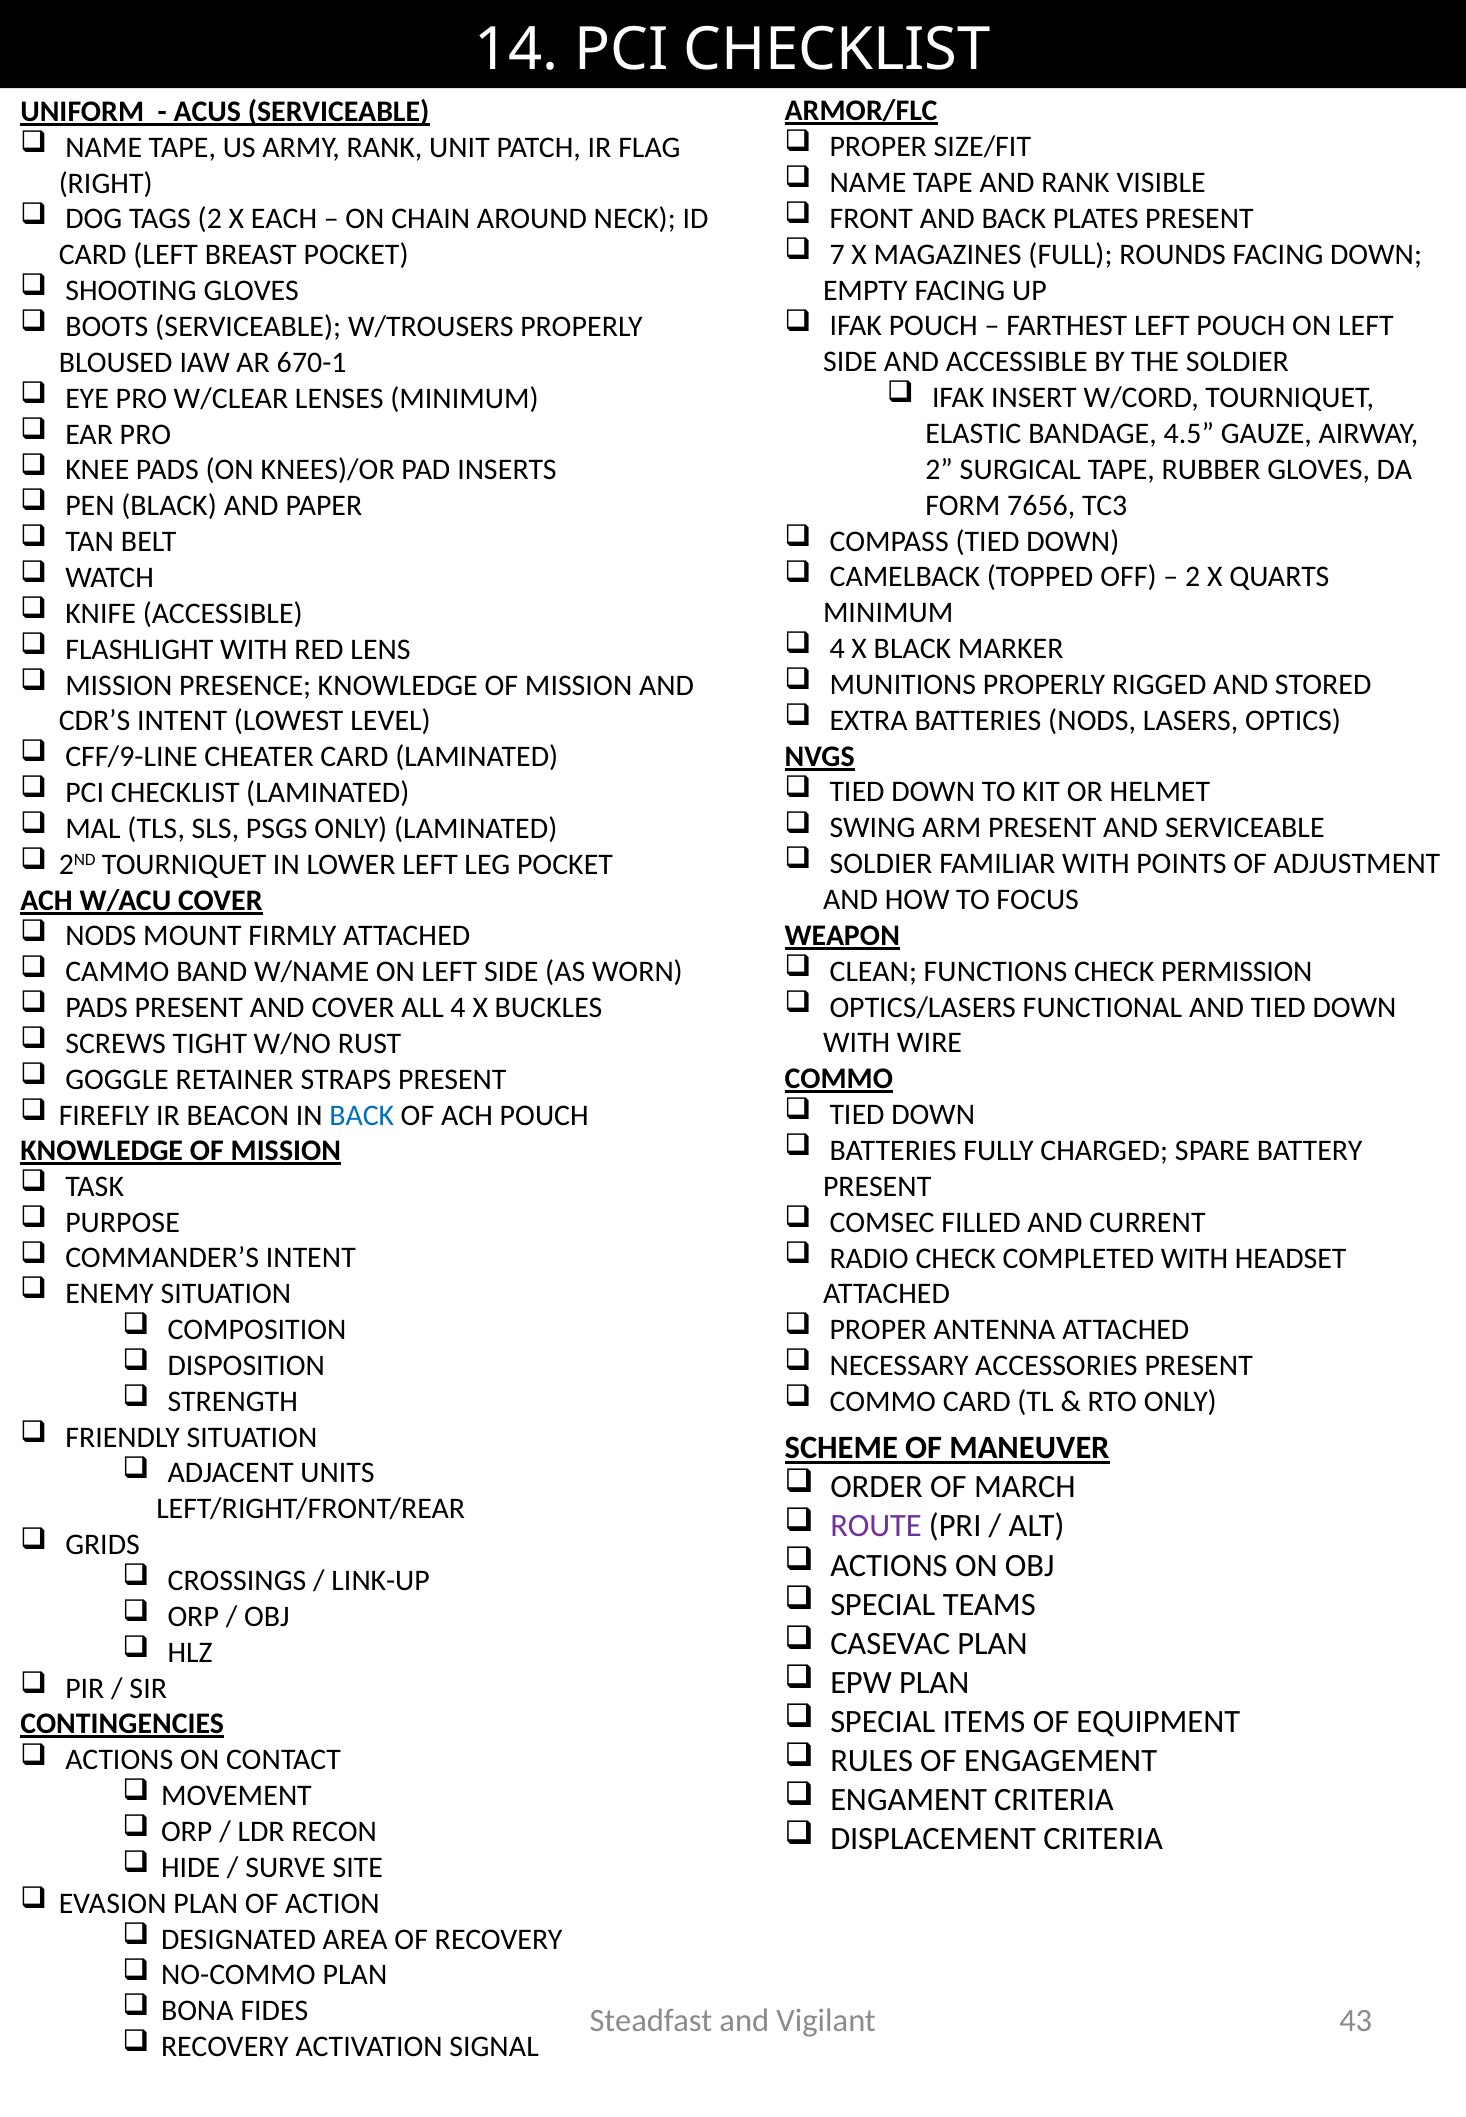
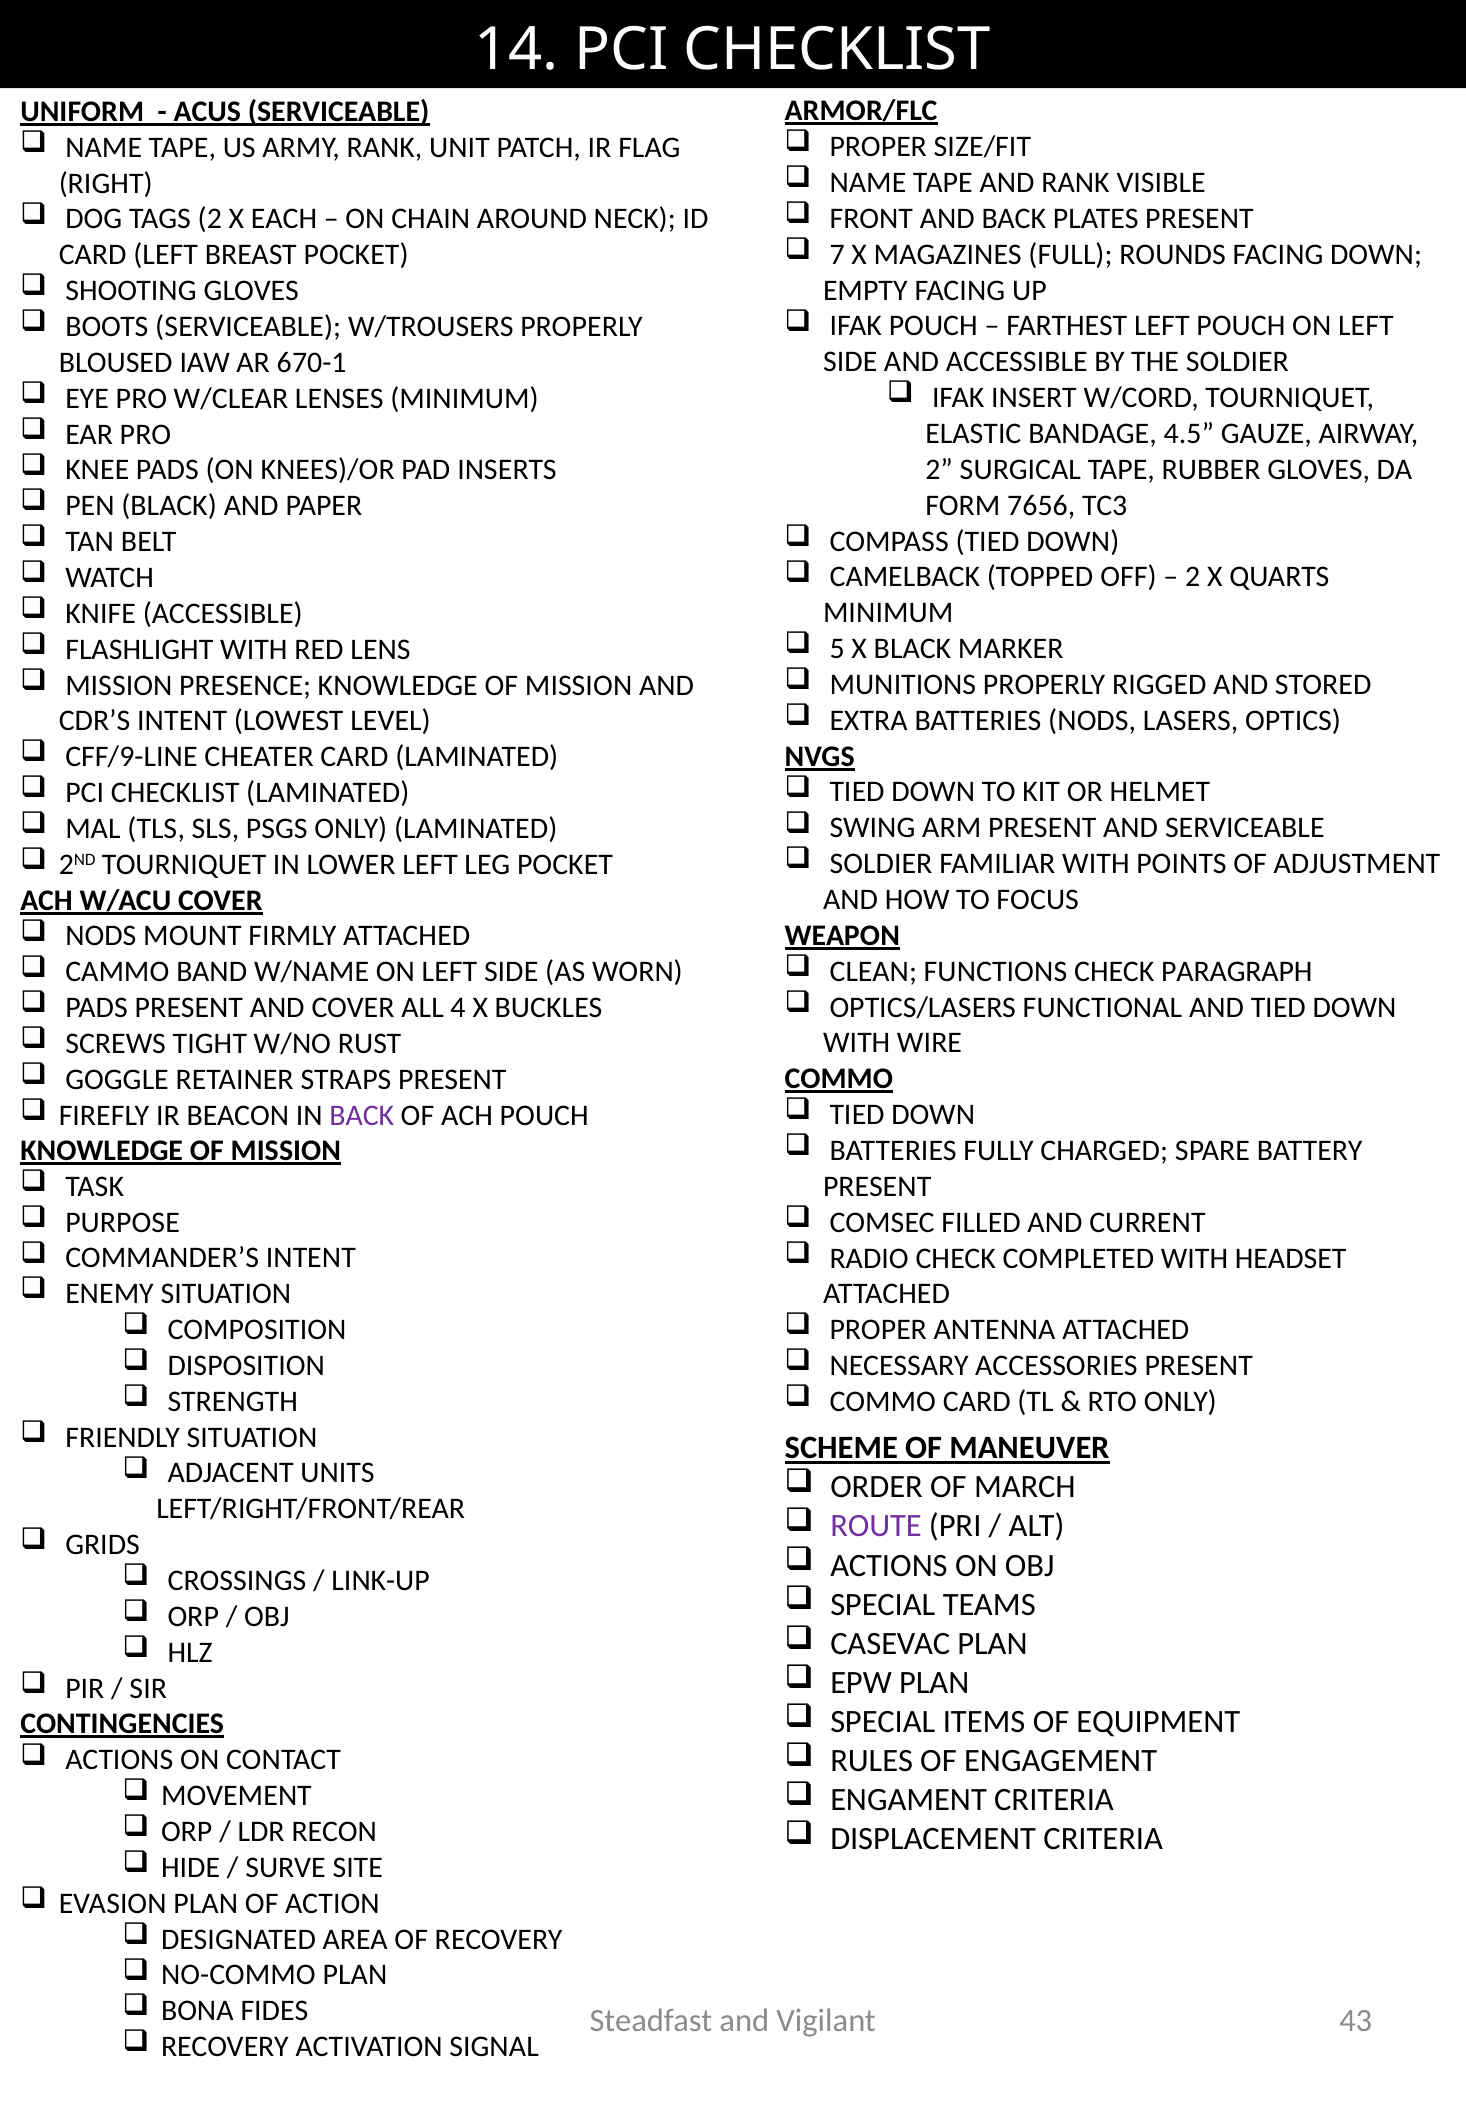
4 at (837, 649): 4 -> 5
PERMISSION: PERMISSION -> PARAGRAPH
BACK at (362, 1116) colour: blue -> purple
